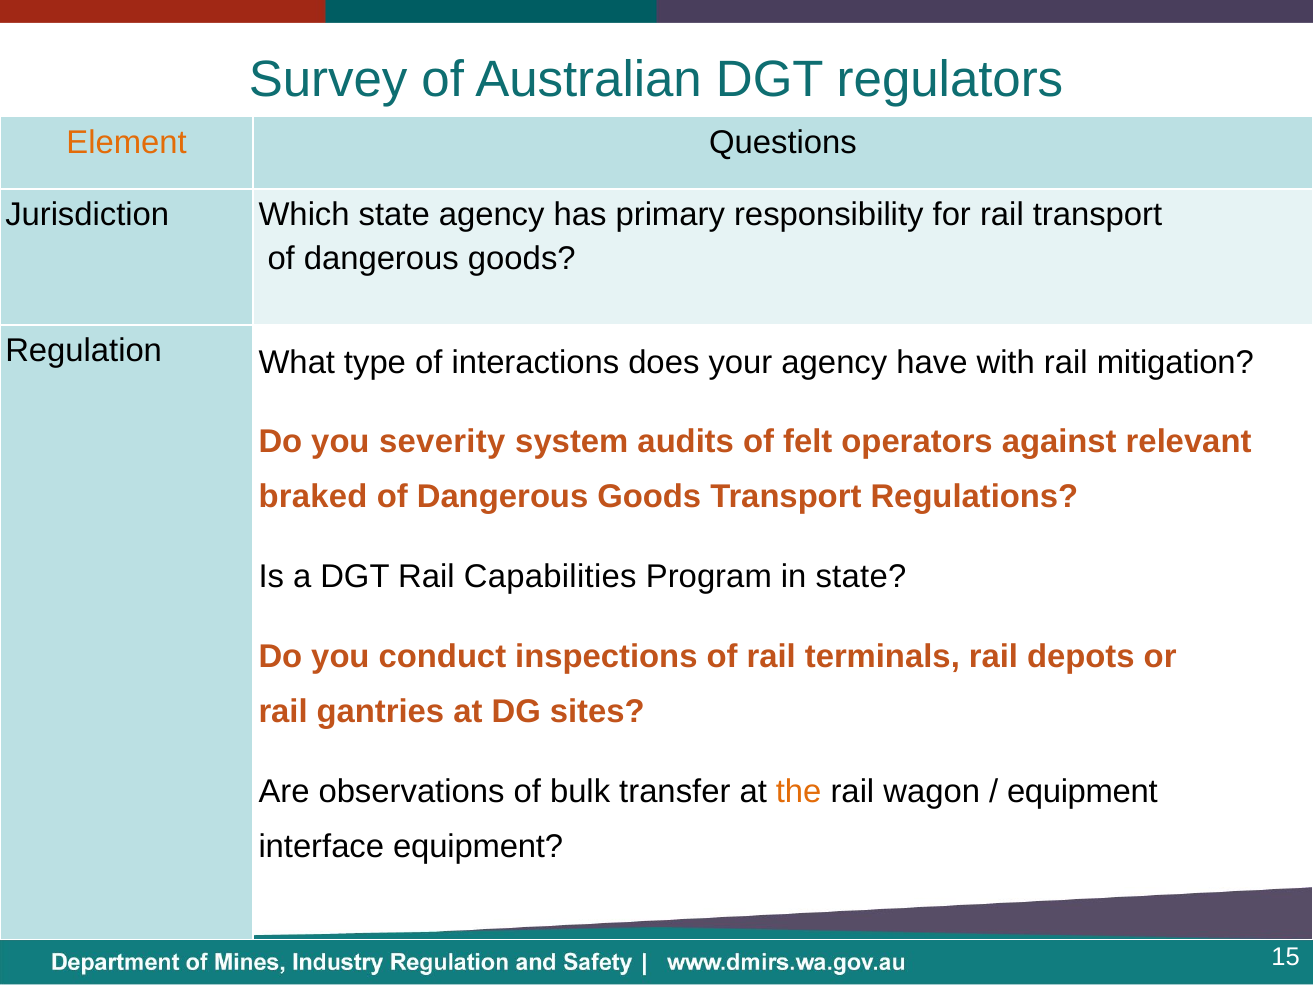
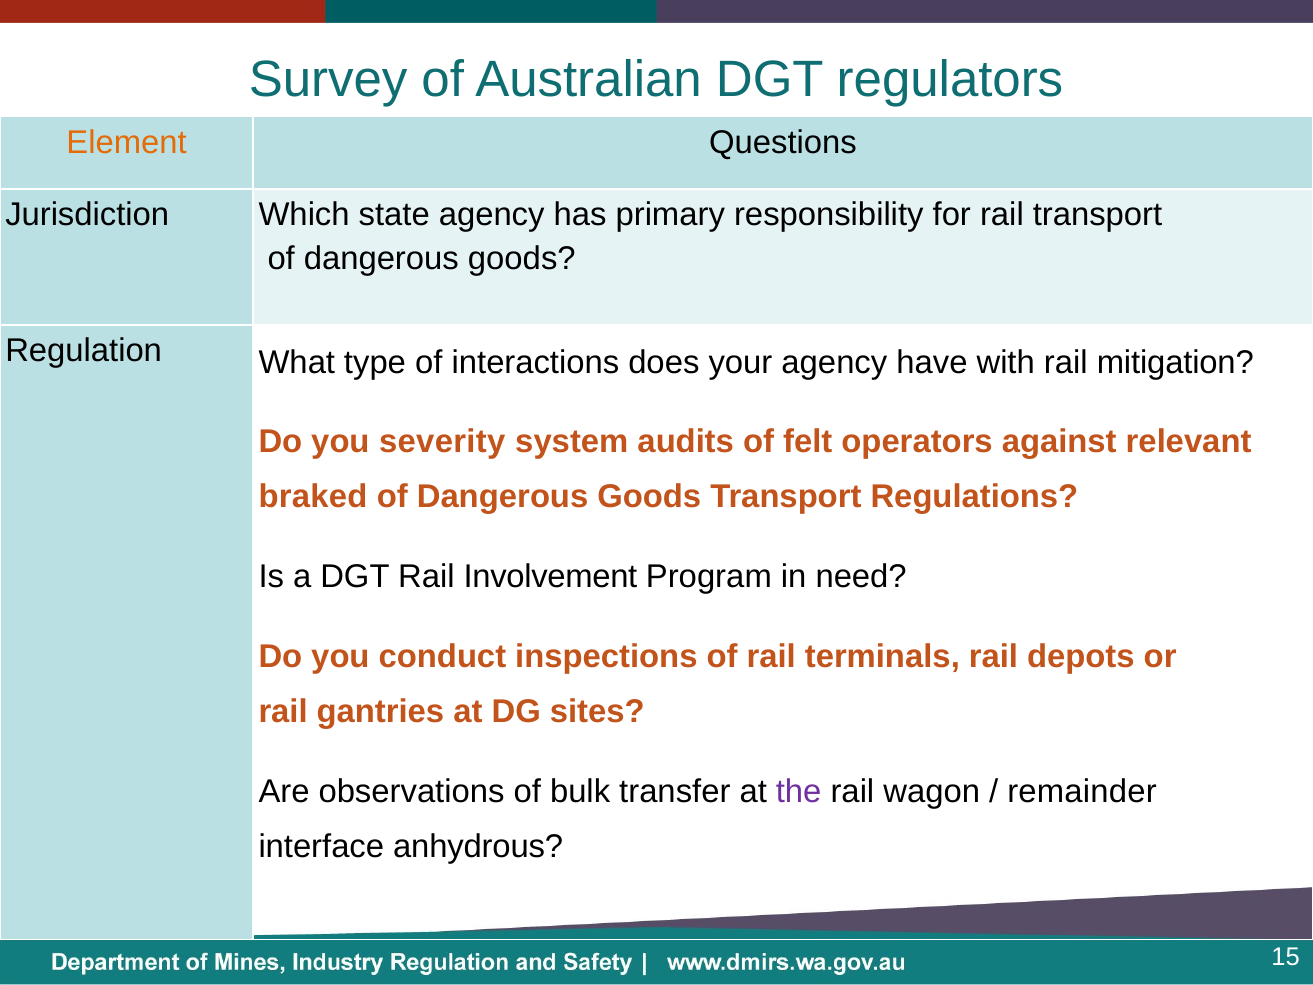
Capabilities: Capabilities -> Involvement
in state: state -> need
the colour: orange -> purple
equipment at (1082, 791): equipment -> remainder
interface equipment: equipment -> anhydrous
